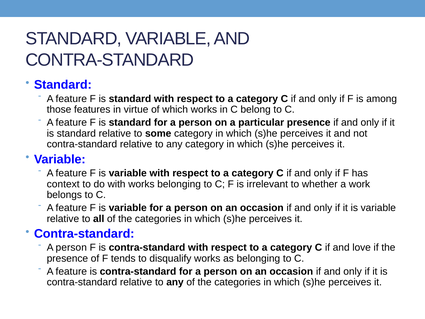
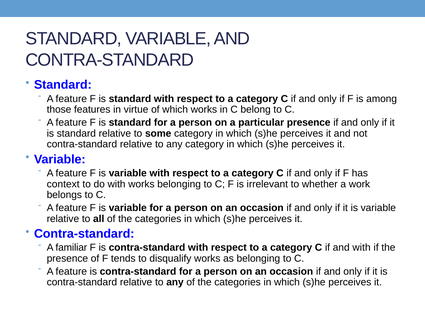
person at (71, 247): person -> familiar
and love: love -> with
